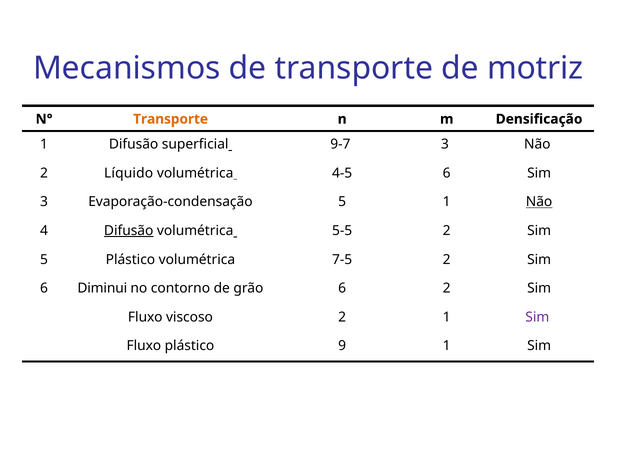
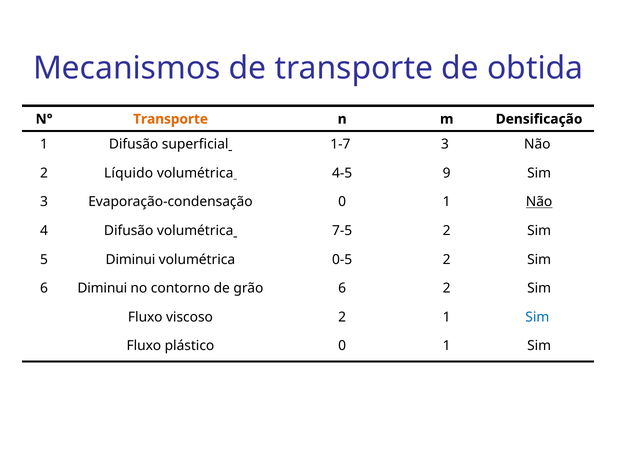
motriz: motriz -> obtida
9-7: 9-7 -> 1-7
4-5 6: 6 -> 9
Evaporação-condensação 5: 5 -> 0
Difusão at (129, 231) underline: present -> none
5-5: 5-5 -> 7-5
5 Plástico: Plástico -> Diminui
7-5: 7-5 -> 0-5
Sim at (537, 317) colour: purple -> blue
plástico 9: 9 -> 0
